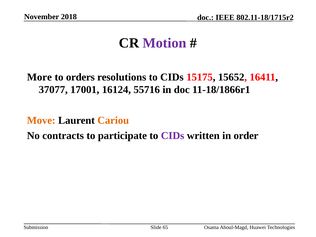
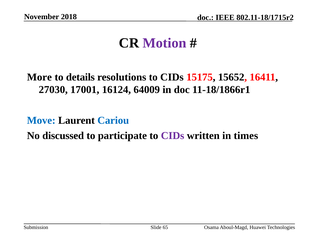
orders: orders -> details
37077: 37077 -> 27030
55716: 55716 -> 64009
Move colour: orange -> blue
Cariou colour: orange -> blue
contracts: contracts -> discussed
order: order -> times
